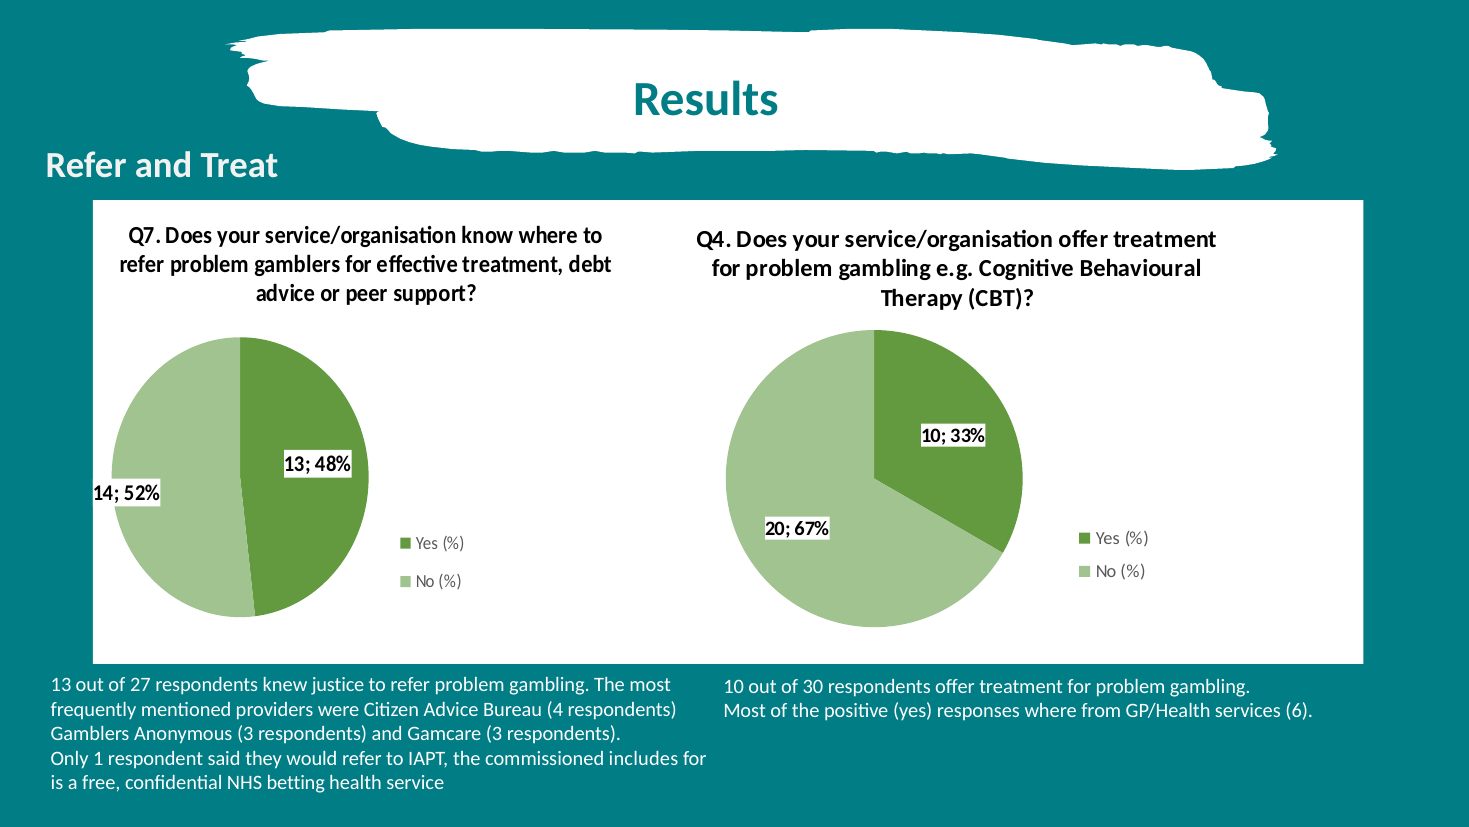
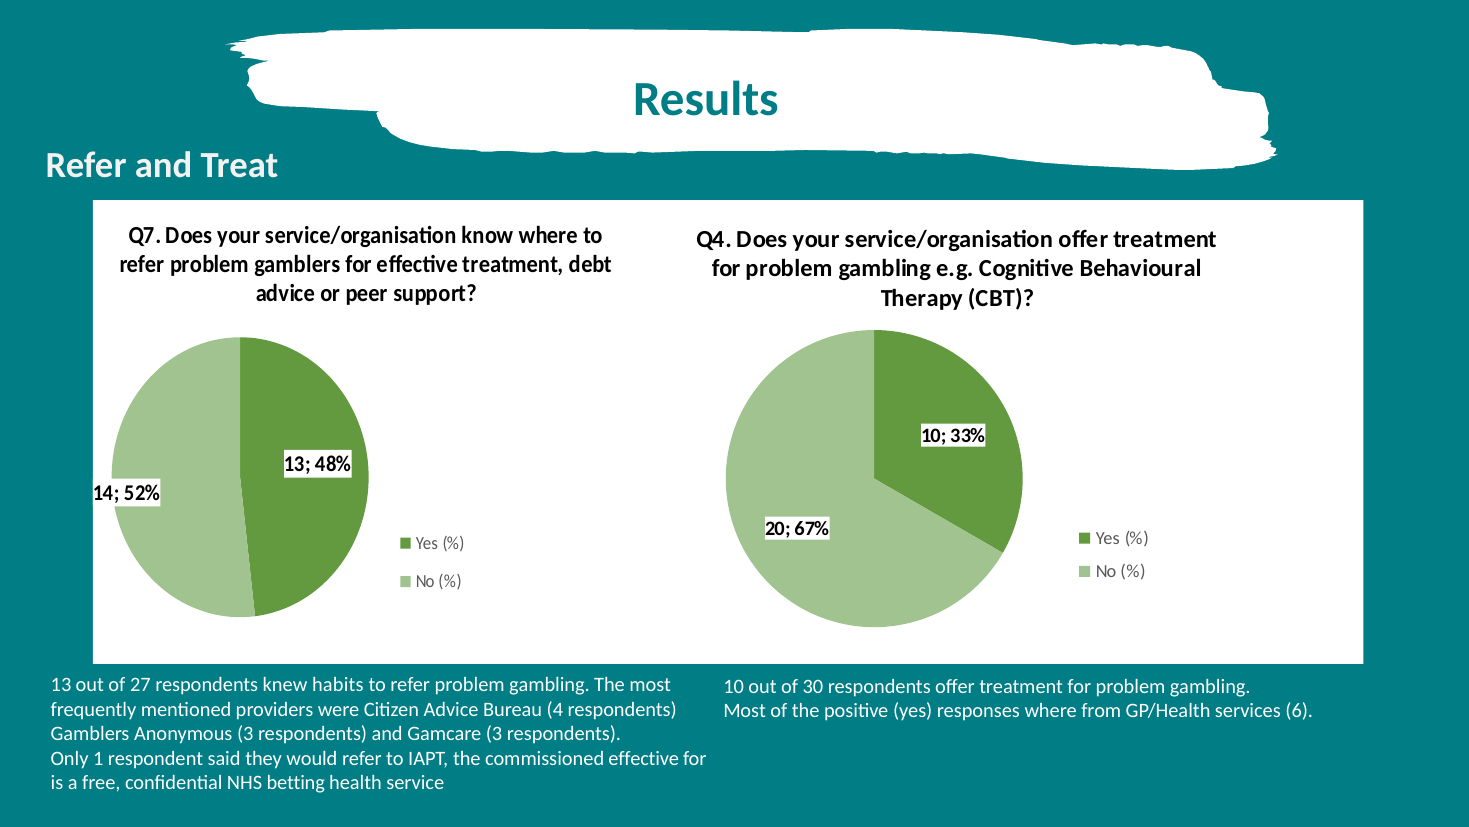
justice: justice -> habits
commissioned includes: includes -> effective
